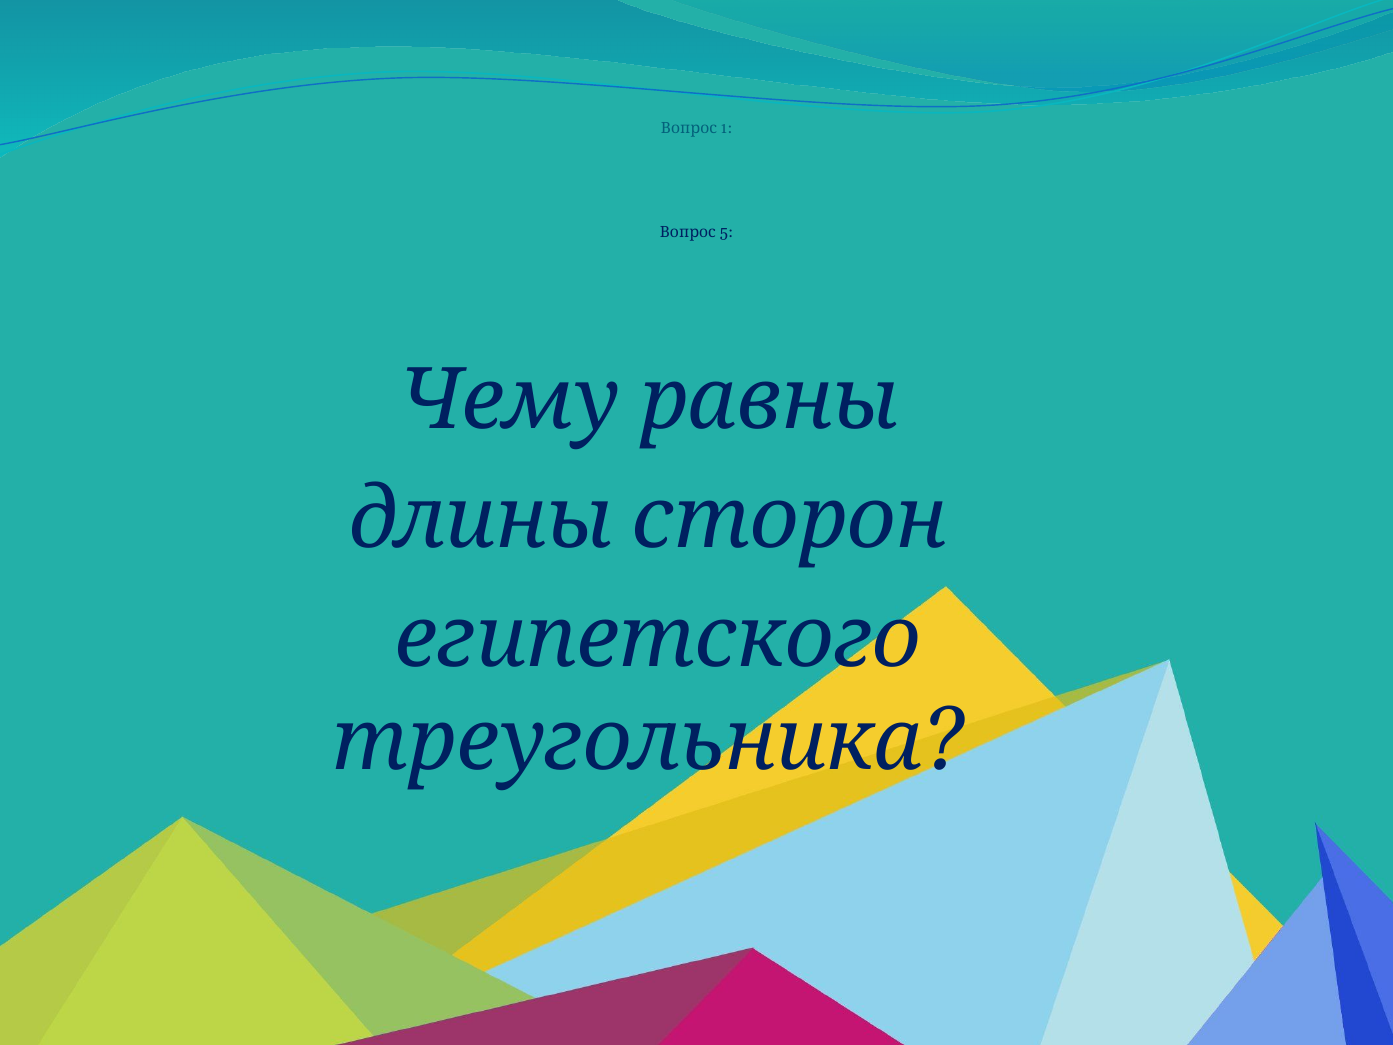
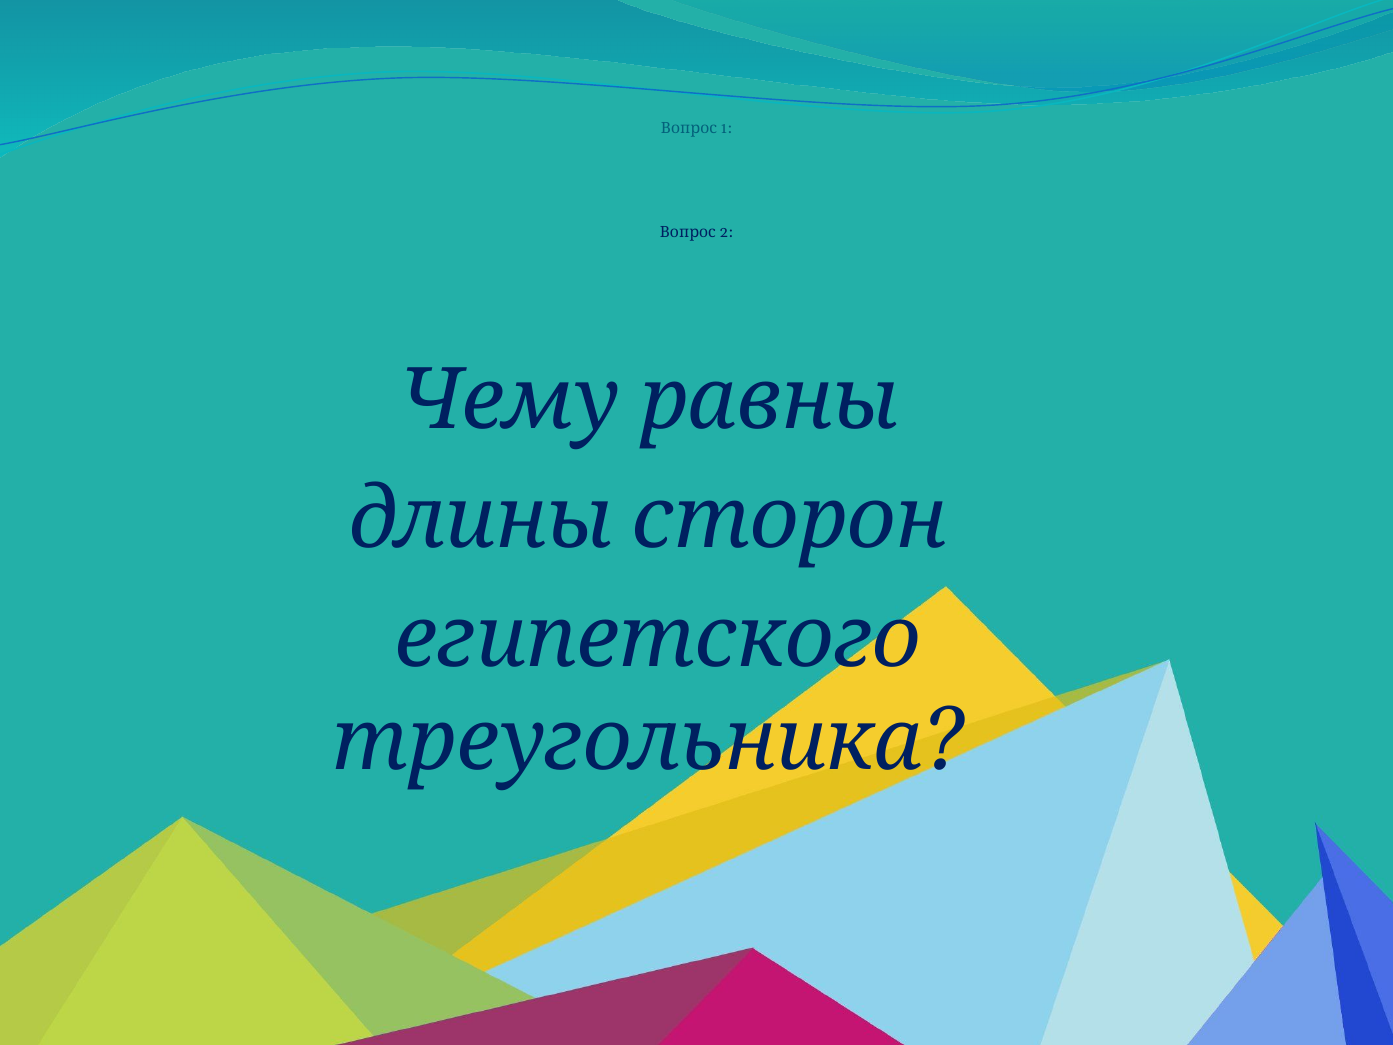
5: 5 -> 2
